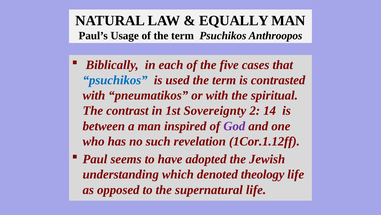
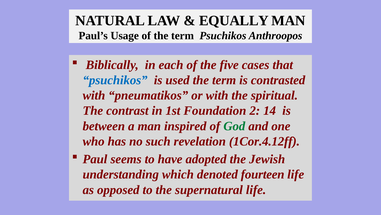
Sovereignty: Sovereignty -> Foundation
God colour: purple -> green
1Cor.1.12ff: 1Cor.1.12ff -> 1Cor.4.12ff
theology: theology -> fourteen
